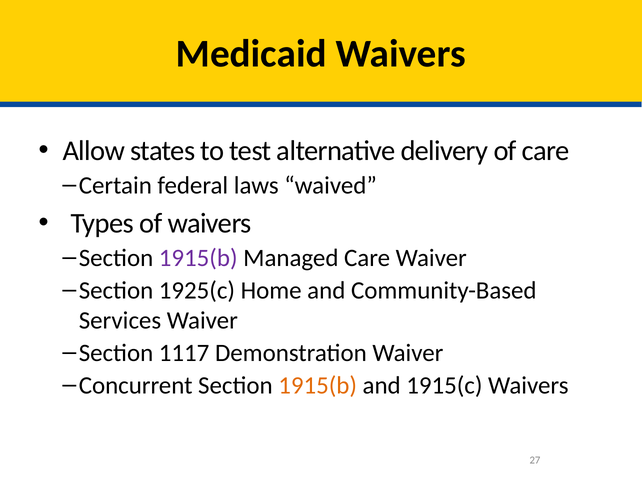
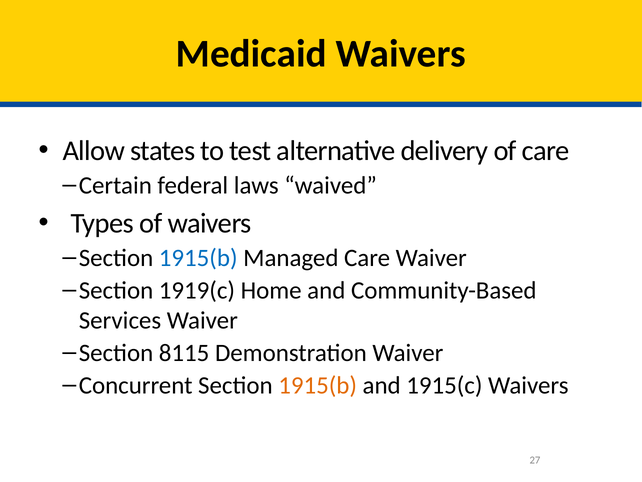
1915(b at (198, 258) colour: purple -> blue
1925(c: 1925(c -> 1919(c
1117: 1117 -> 8115
